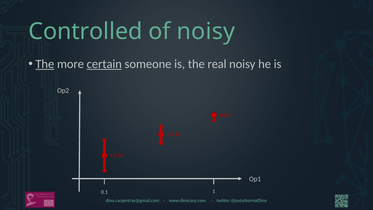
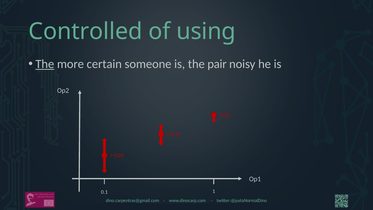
of noisy: noisy -> using
certain underline: present -> none
real: real -> pair
